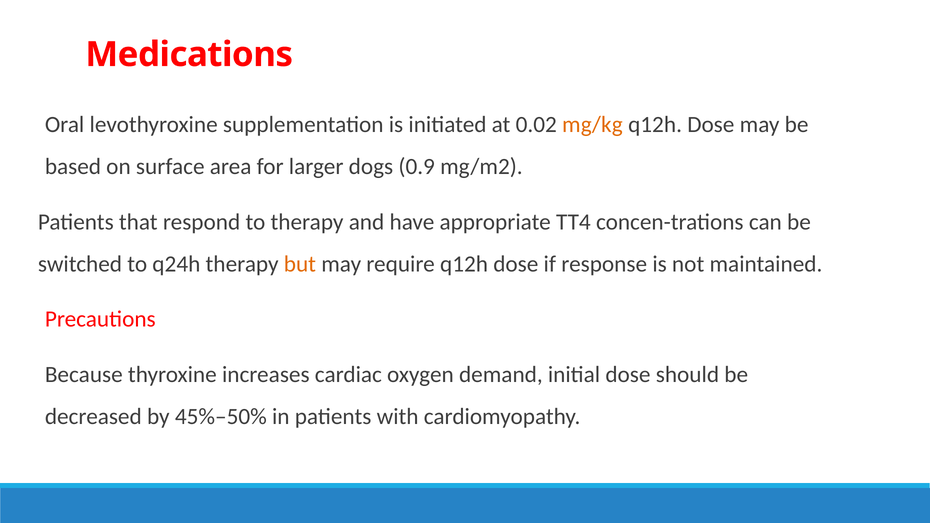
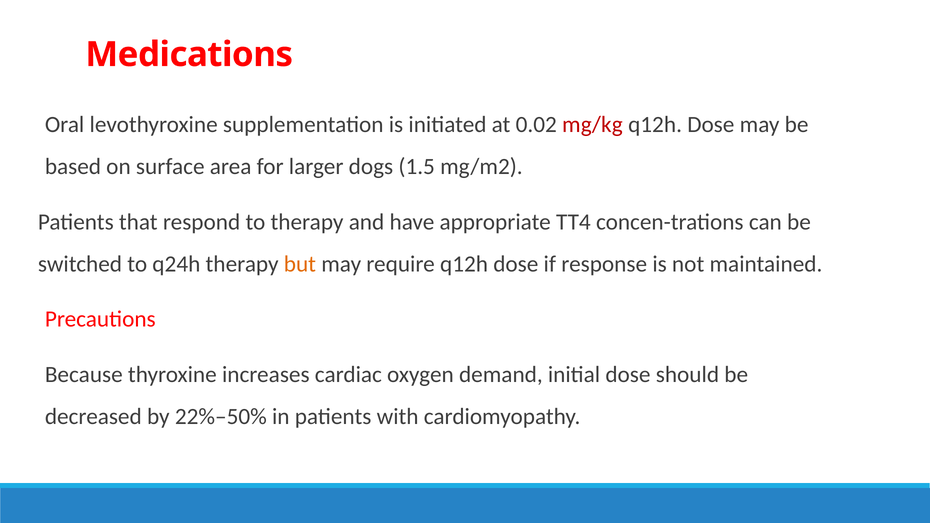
mg/kg colour: orange -> red
0.9: 0.9 -> 1.5
45%–50%: 45%–50% -> 22%–50%
